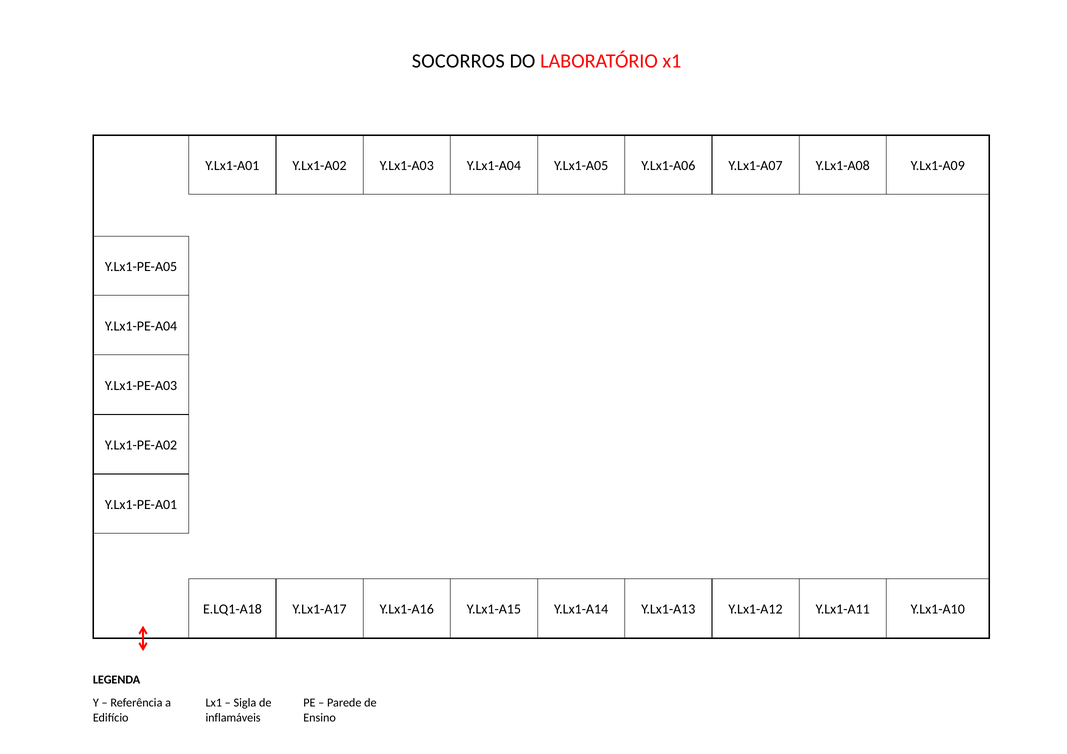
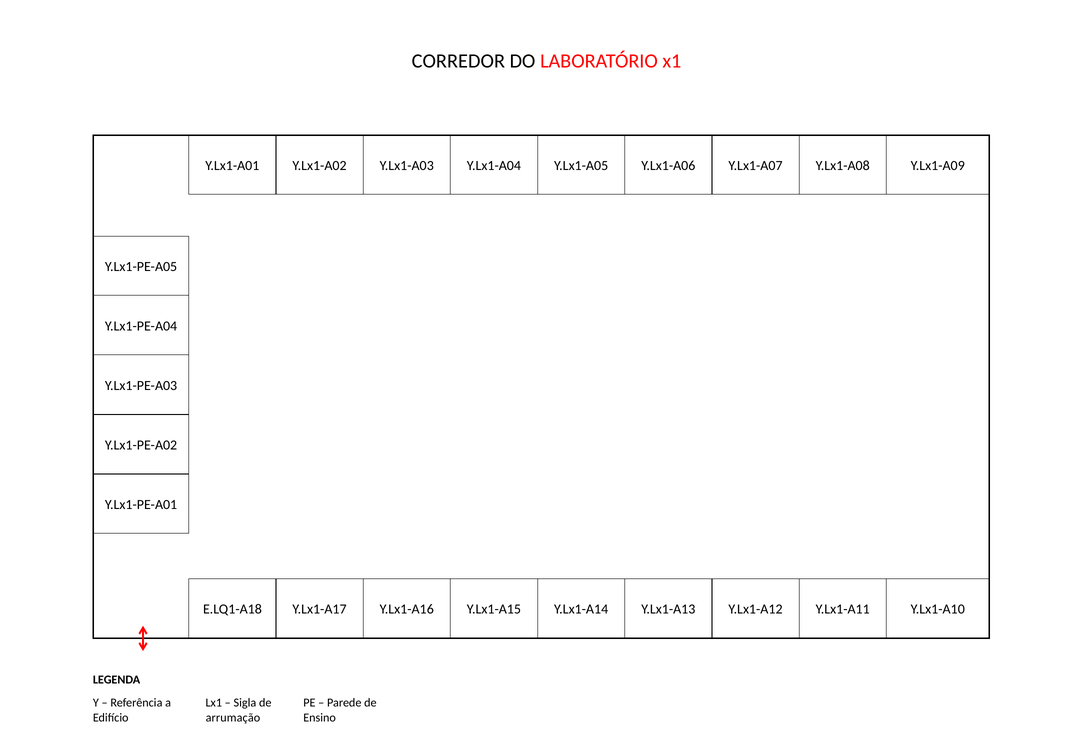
SOCORROS: SOCORROS -> CORREDOR
inflamáveis: inflamáveis -> arrumação
